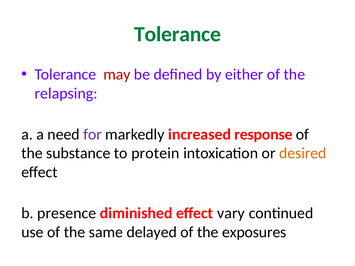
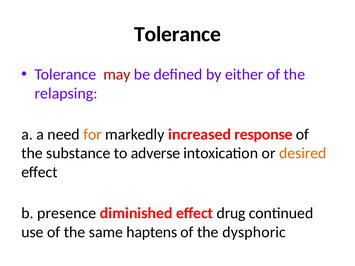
Tolerance at (178, 34) colour: green -> black
for colour: purple -> orange
protein: protein -> adverse
vary: vary -> drug
delayed: delayed -> haptens
exposures: exposures -> dysphoric
